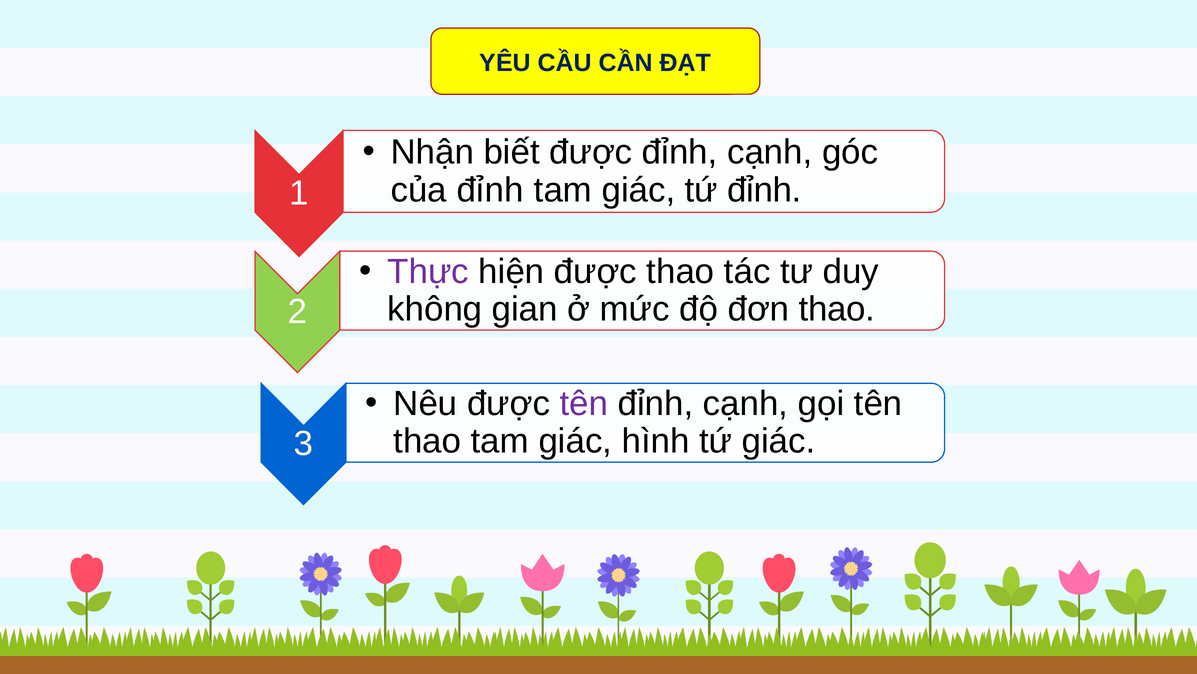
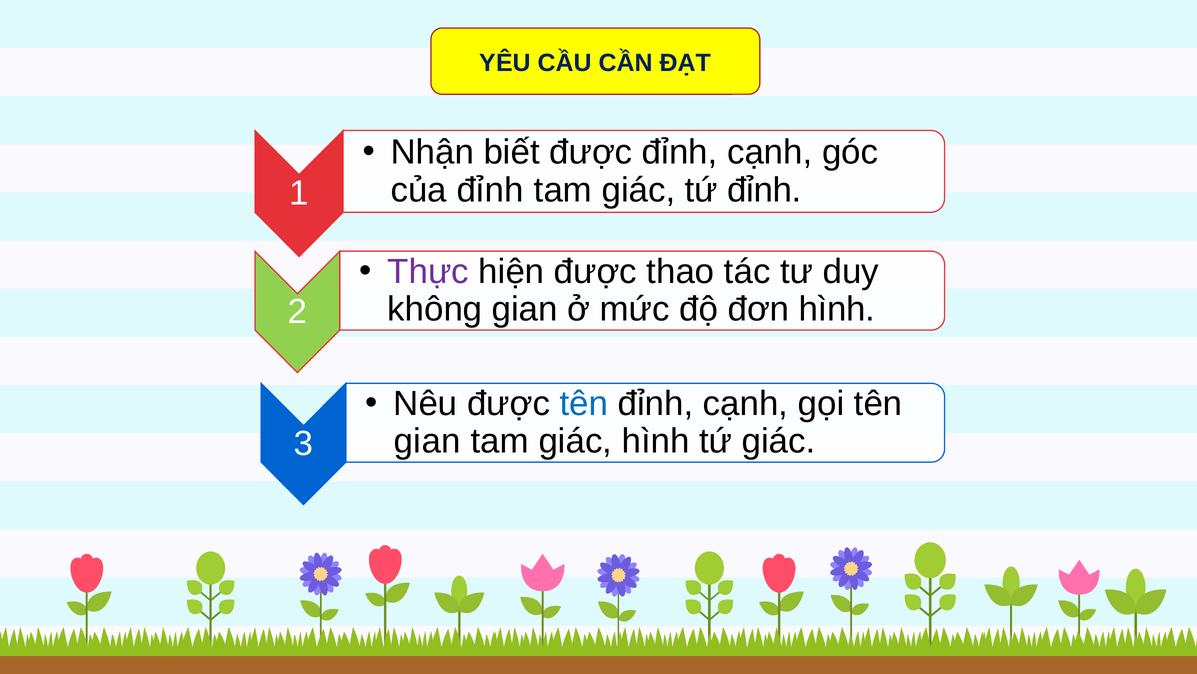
đơn thao: thao -> hình
tên at (584, 403) colour: purple -> blue
thao at (427, 441): thao -> gian
